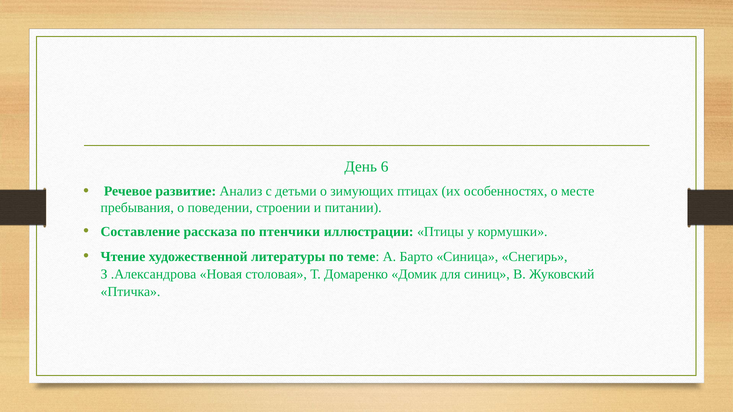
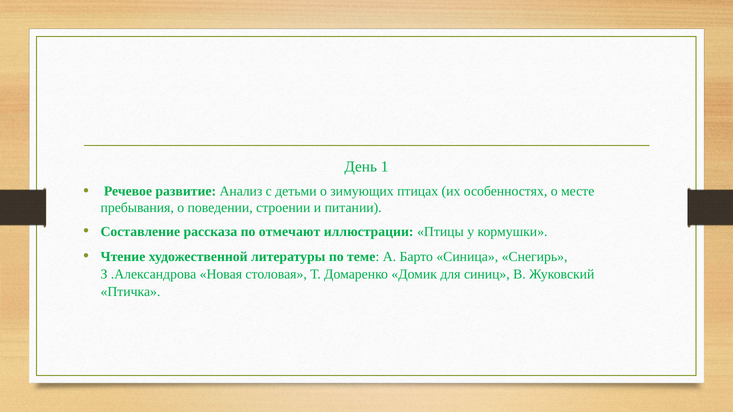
6: 6 -> 1
птенчики: птенчики -> отмечают
